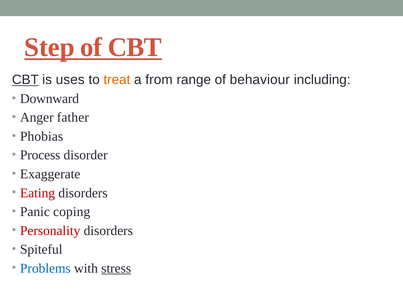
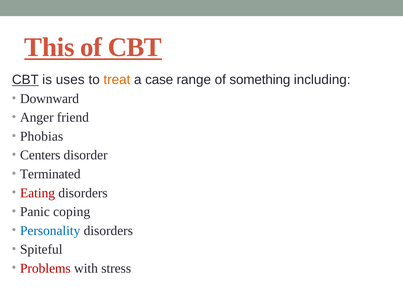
Step: Step -> This
from: from -> case
behaviour: behaviour -> something
father: father -> friend
Process: Process -> Centers
Exaggerate: Exaggerate -> Terminated
Personality colour: red -> blue
Problems colour: blue -> red
stress underline: present -> none
